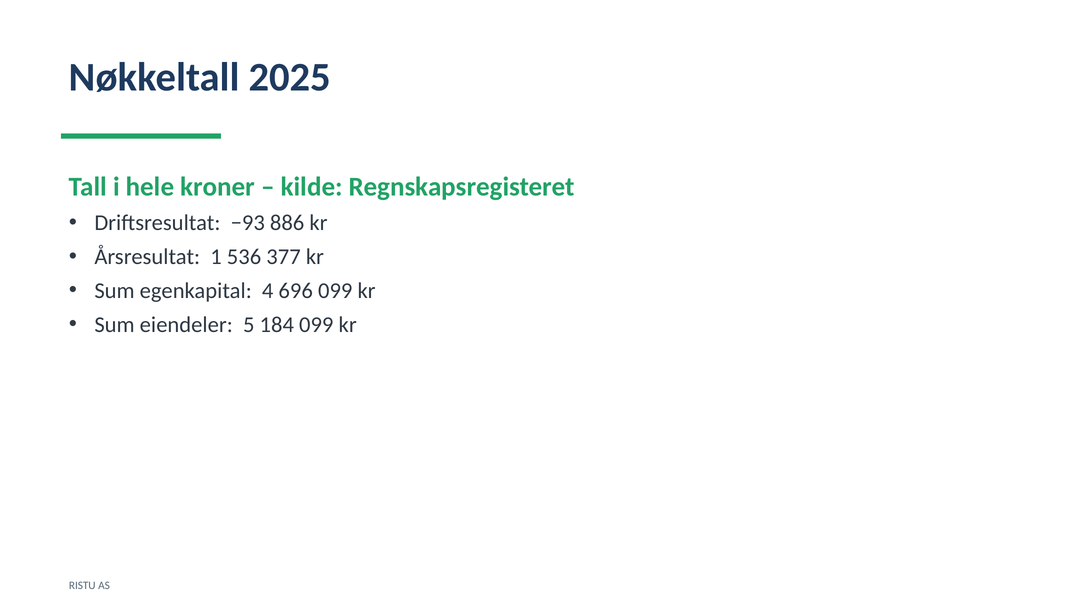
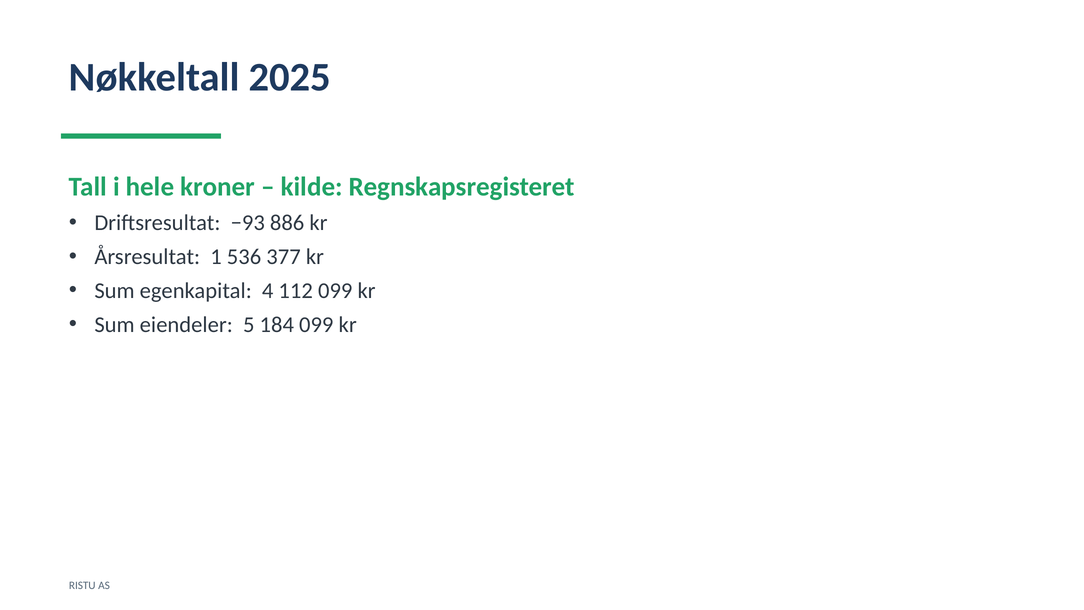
696: 696 -> 112
